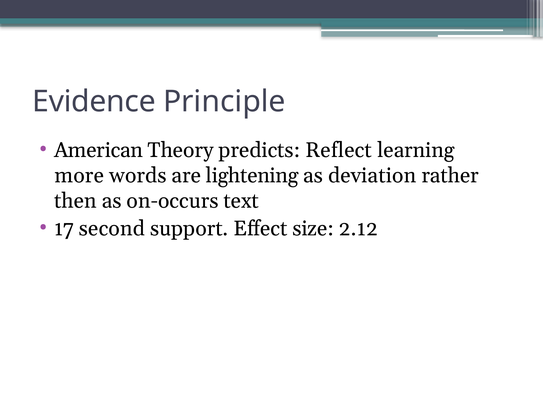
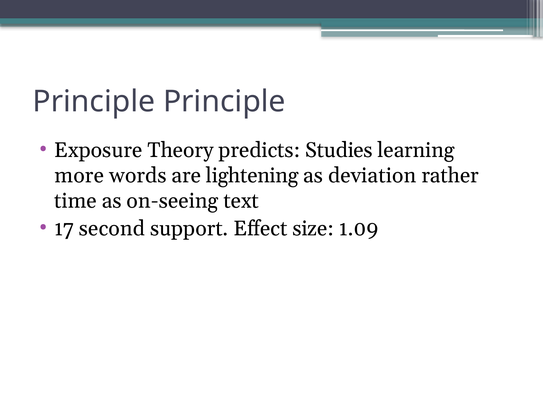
Evidence at (94, 102): Evidence -> Principle
American: American -> Exposure
Reflect: Reflect -> Studies
then: then -> time
on-occurs: on-occurs -> on-seeing
2.12: 2.12 -> 1.09
